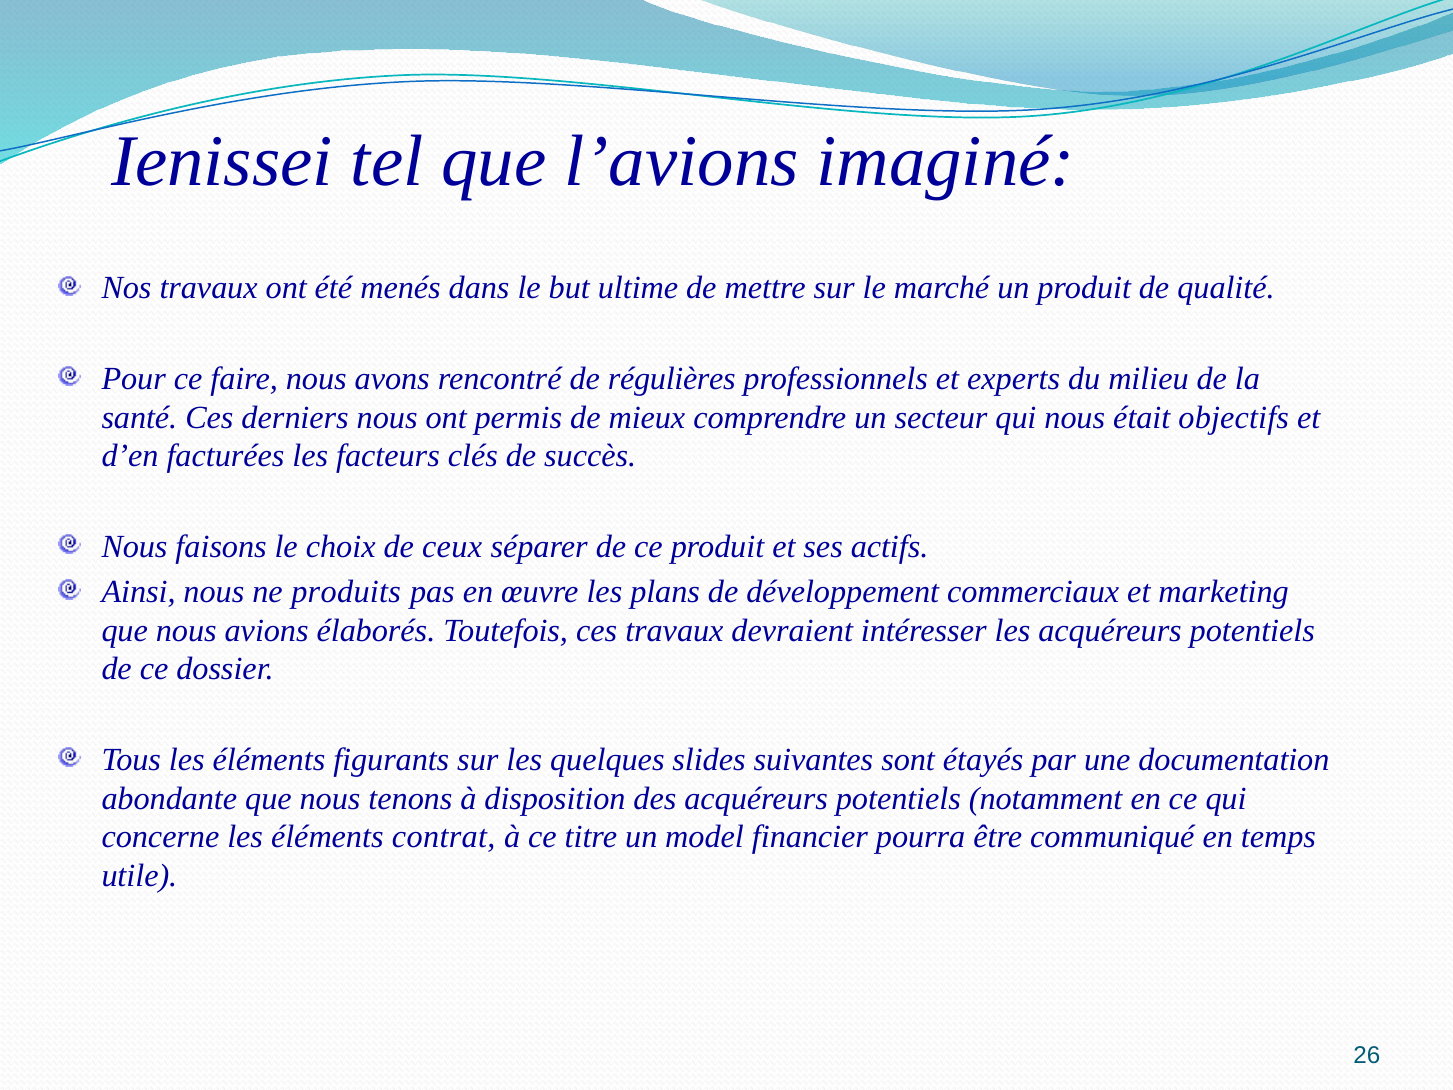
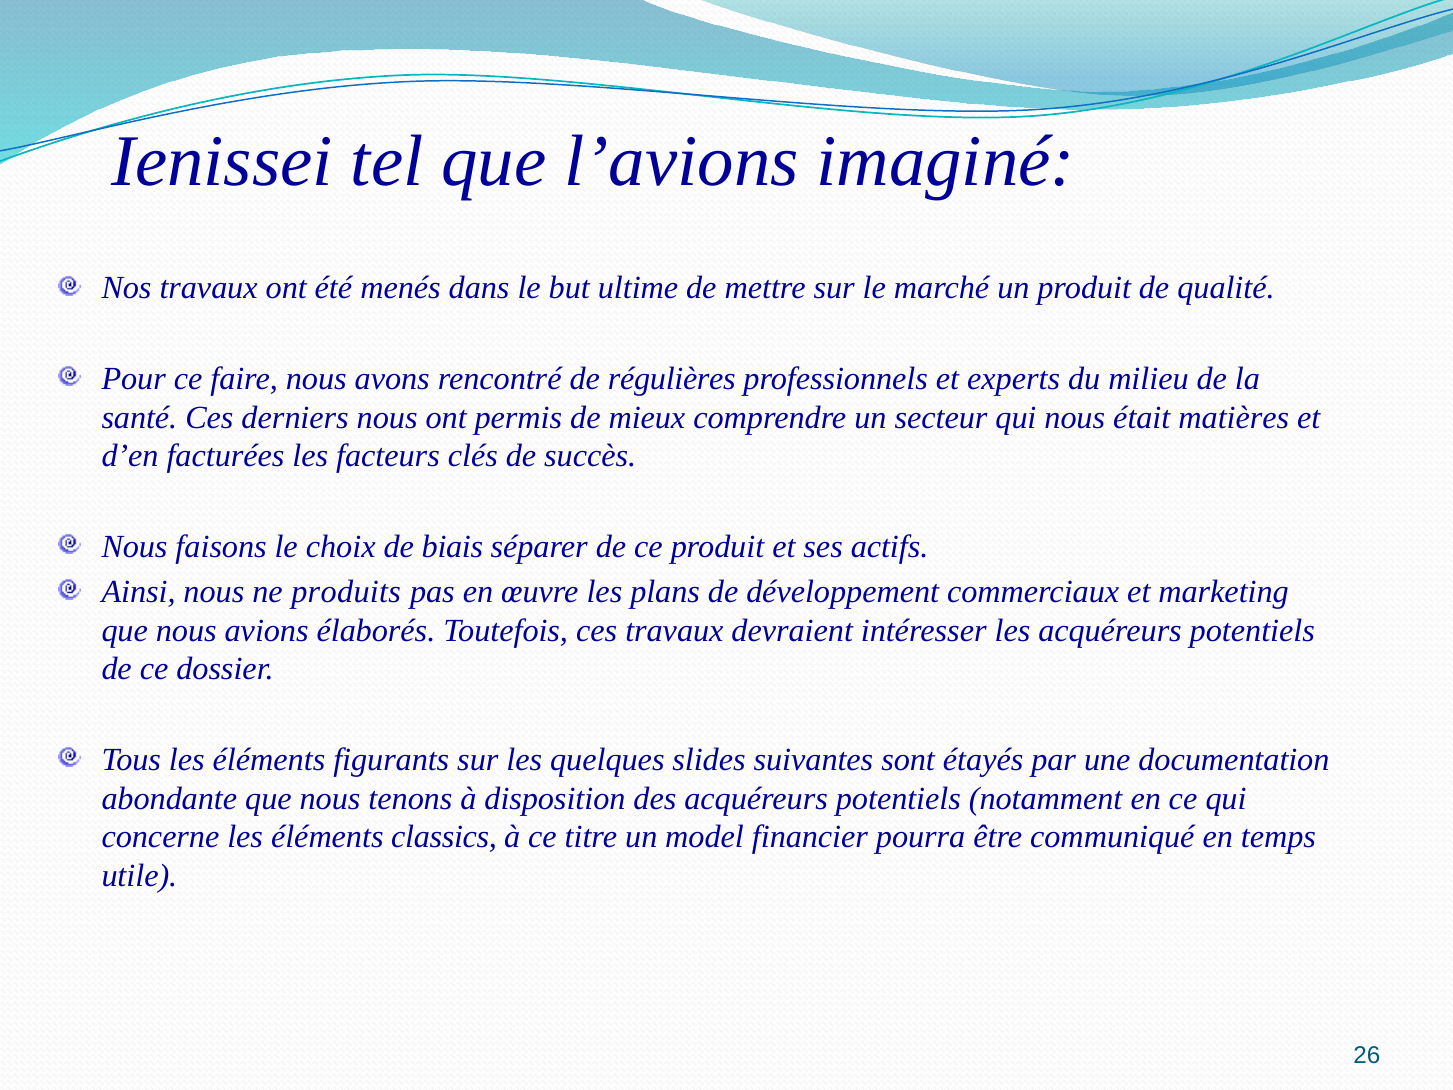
objectifs: objectifs -> matières
ceux: ceux -> biais
contrat: contrat -> classics
